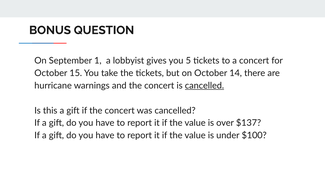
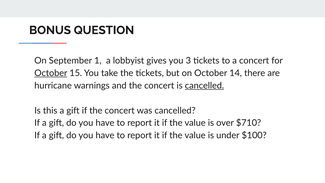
5: 5 -> 3
October at (51, 73) underline: none -> present
$137: $137 -> $710
